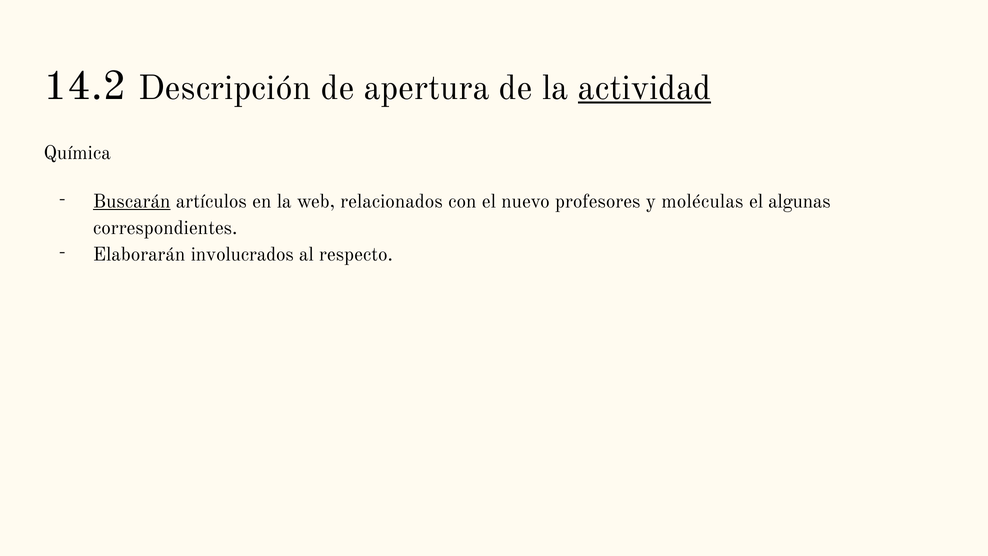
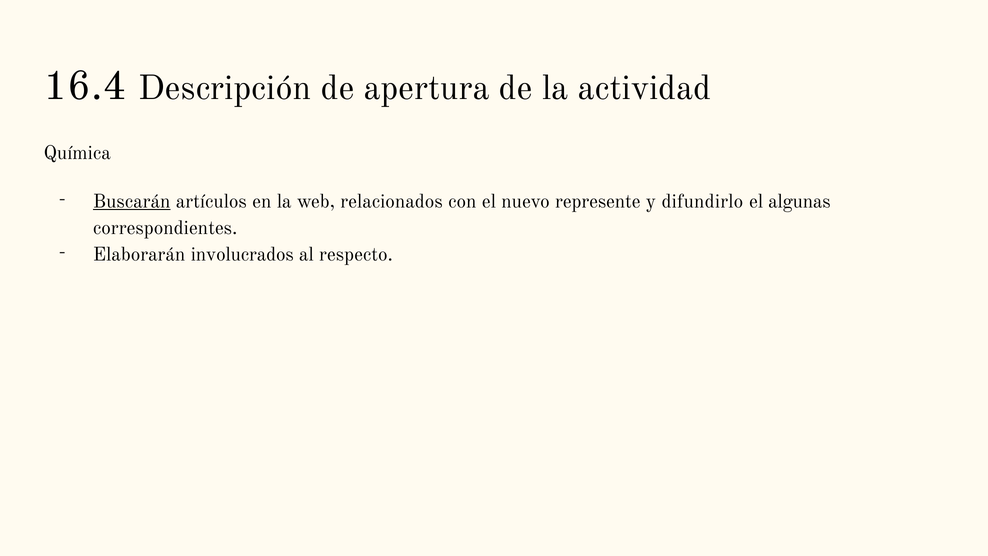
14.2: 14.2 -> 16.4
actividad underline: present -> none
profesores: profesores -> represente
moléculas: moléculas -> difundirlo
